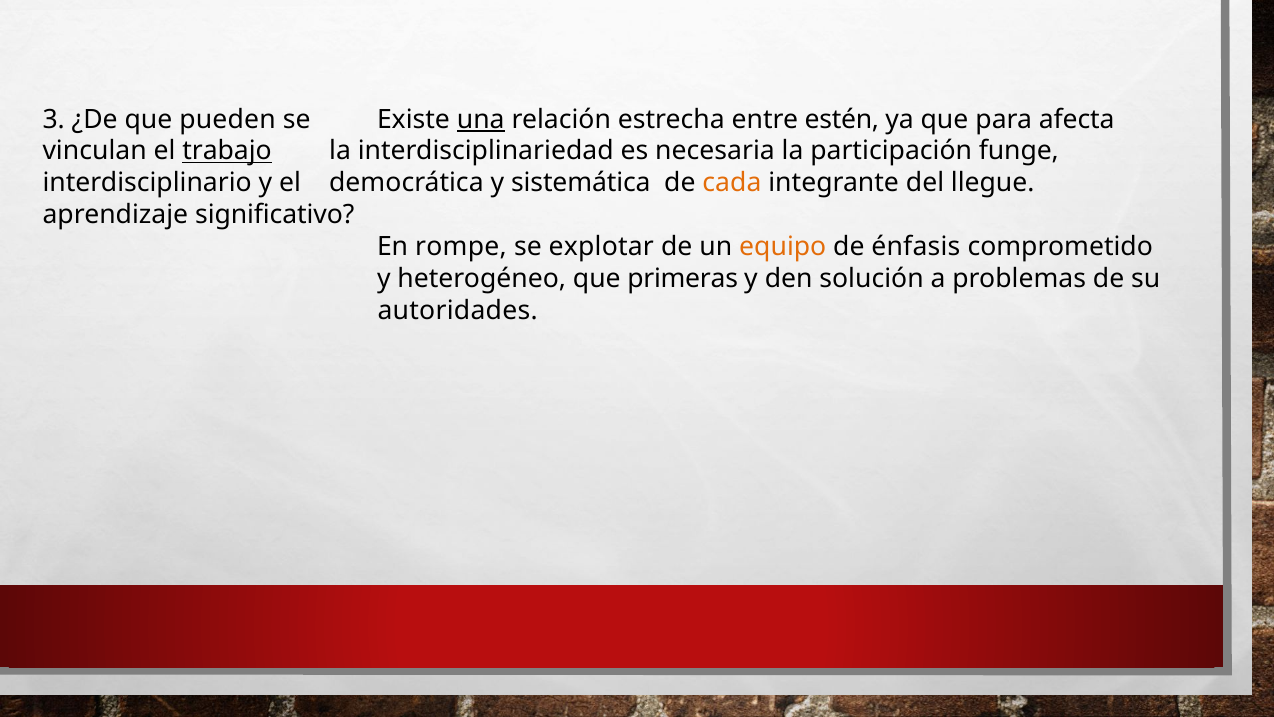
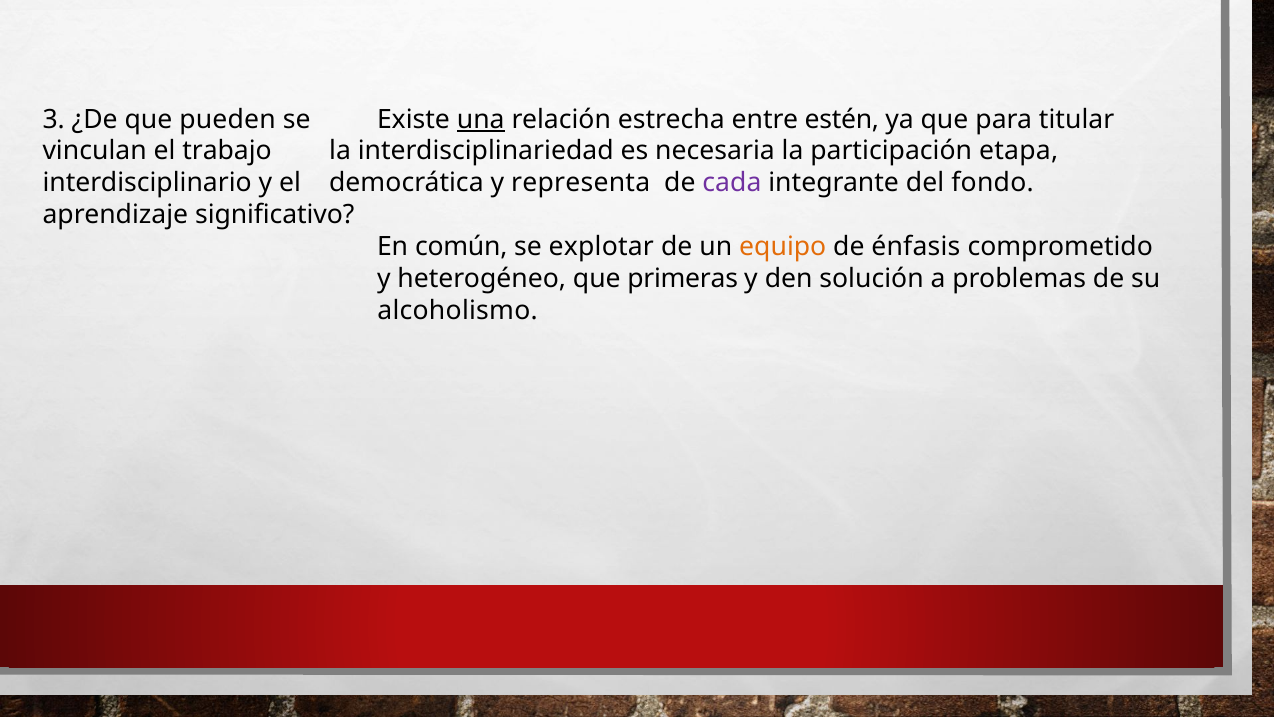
afecta: afecta -> titular
trabajo underline: present -> none
funge: funge -> etapa
sistemática: sistemática -> representa
cada colour: orange -> purple
llegue: llegue -> fondo
rompe: rompe -> común
autoridades: autoridades -> alcoholismo
